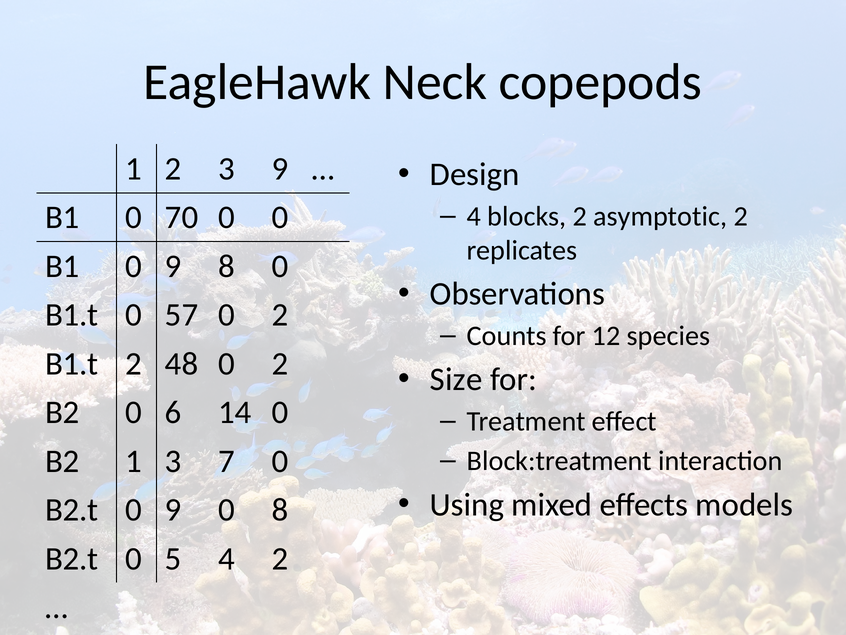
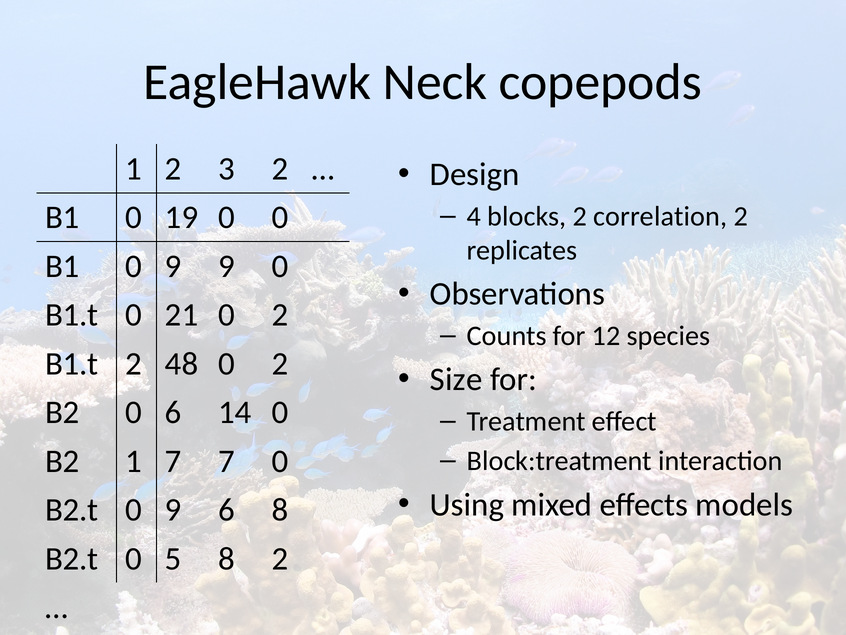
3 9: 9 -> 2
asymptotic: asymptotic -> correlation
70: 70 -> 19
9 8: 8 -> 9
57: 57 -> 21
1 3: 3 -> 7
9 0: 0 -> 6
5 4: 4 -> 8
